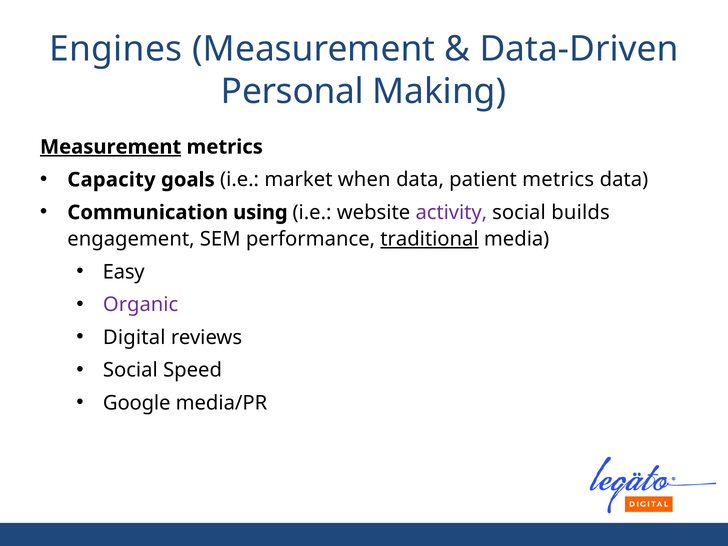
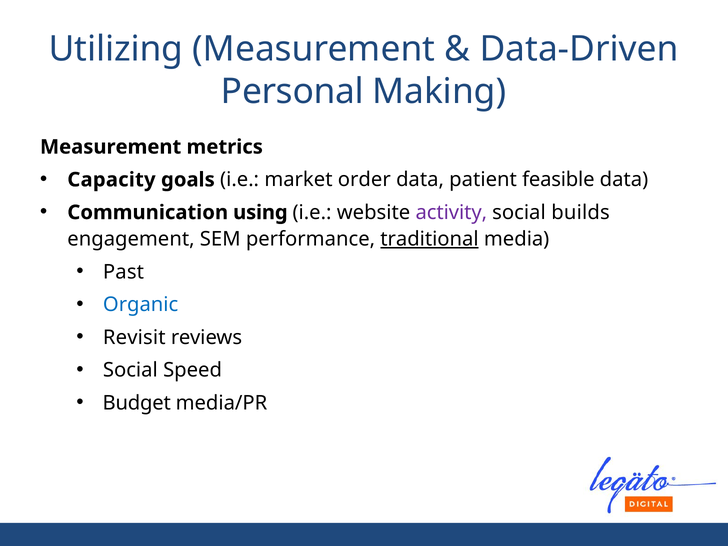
Engines: Engines -> Utilizing
Measurement at (111, 147) underline: present -> none
when: when -> order
patient metrics: metrics -> feasible
Easy: Easy -> Past
Organic colour: purple -> blue
Digital: Digital -> Revisit
Google: Google -> Budget
